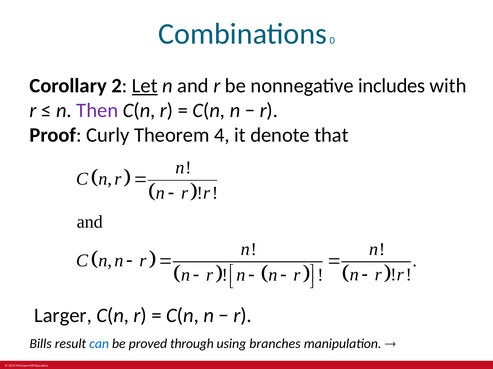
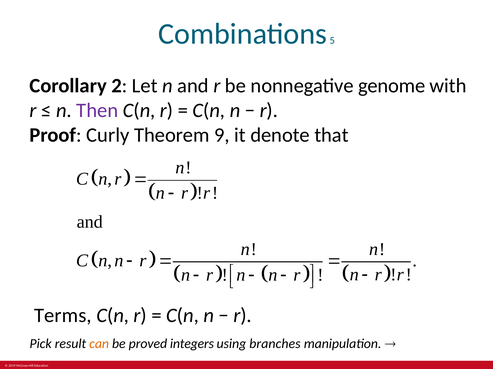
0: 0 -> 5
Let underline: present -> none
includes: includes -> genome
4: 4 -> 9
Larger: Larger -> Terms
Bills: Bills -> Pick
can colour: blue -> orange
through: through -> integers
